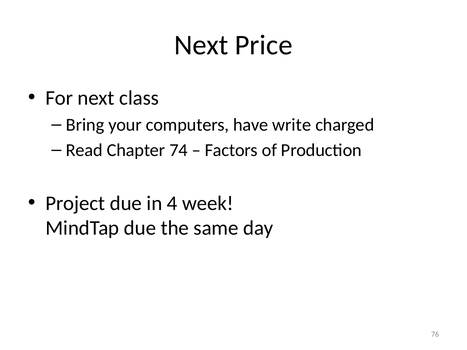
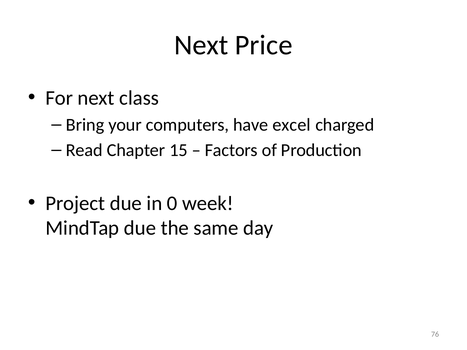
write: write -> excel
74: 74 -> 15
4: 4 -> 0
